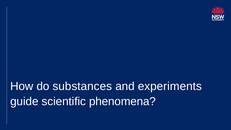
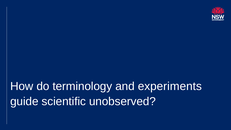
substances: substances -> terminology
phenomena: phenomena -> unobserved
